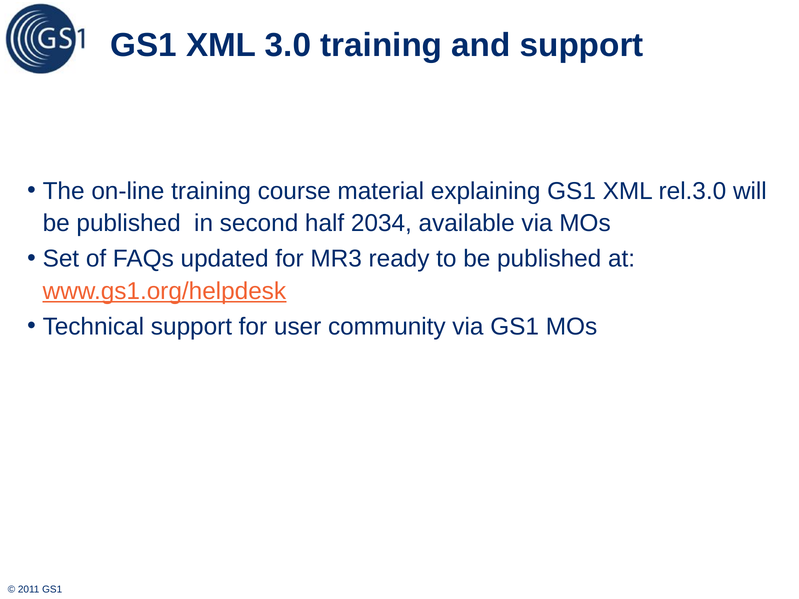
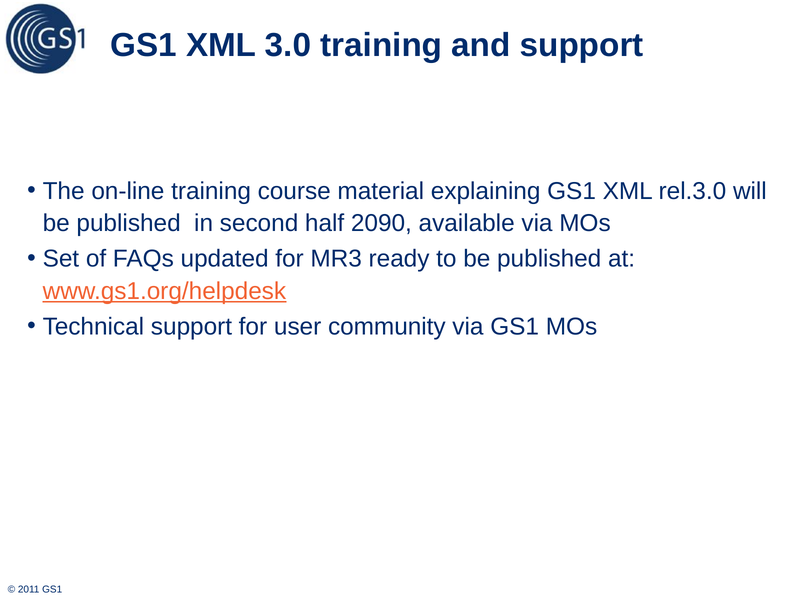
2034: 2034 -> 2090
